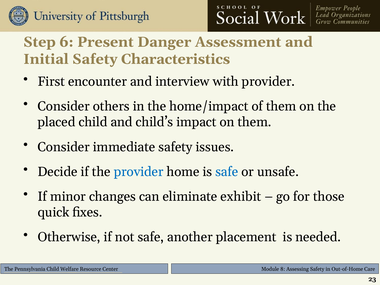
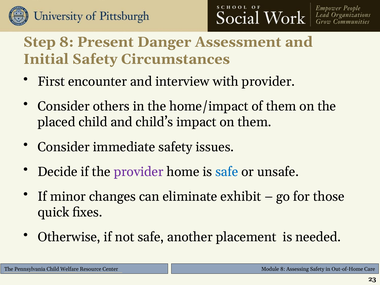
Step 6: 6 -> 8
Characteristics: Characteristics -> Circumstances
provider at (139, 172) colour: blue -> purple
